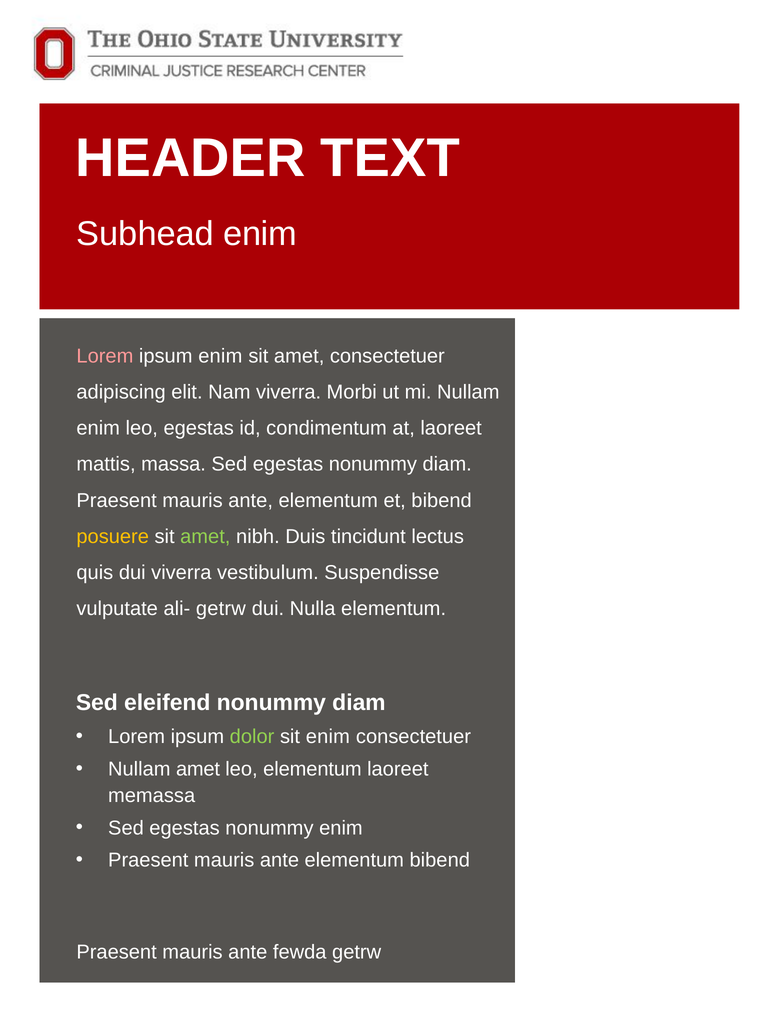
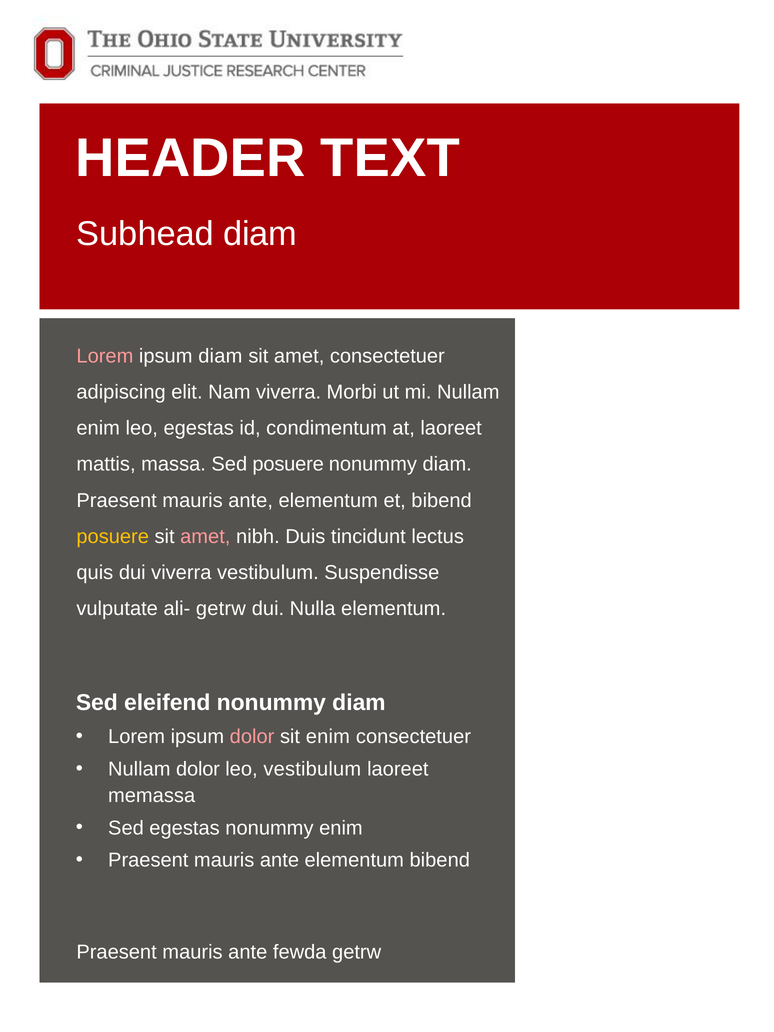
Subhead enim: enim -> diam
ipsum enim: enim -> diam
massa Sed egestas: egestas -> posuere
amet at (205, 537) colour: light green -> pink
dolor at (252, 737) colour: light green -> pink
Nullam amet: amet -> dolor
leo elementum: elementum -> vestibulum
